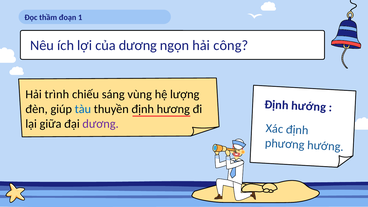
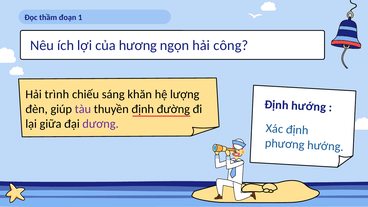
của dương: dương -> hương
vùng: vùng -> khăn
tàu colour: blue -> purple
hương: hương -> đường
